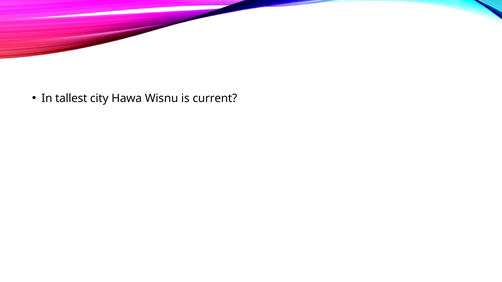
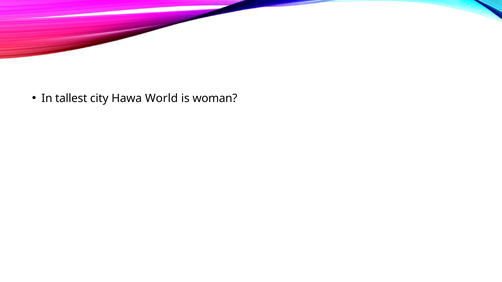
Wisnu: Wisnu -> World
current: current -> woman
